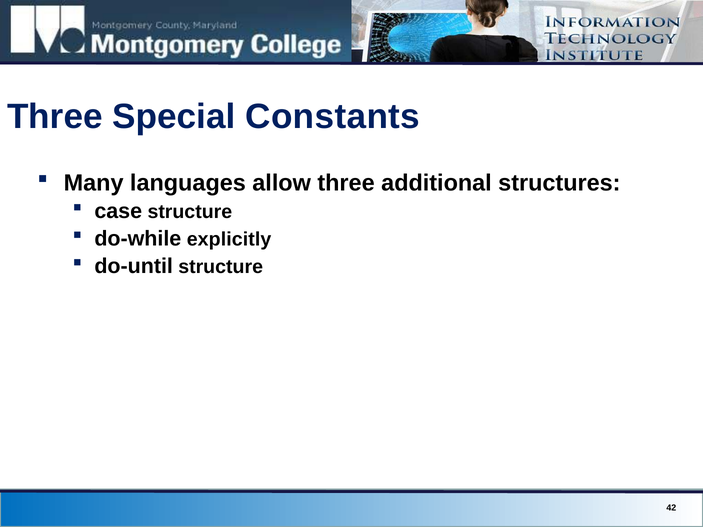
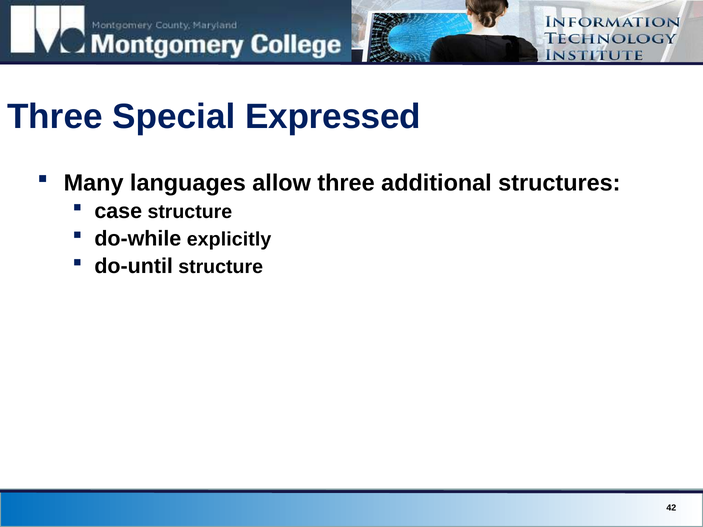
Constants: Constants -> Expressed
